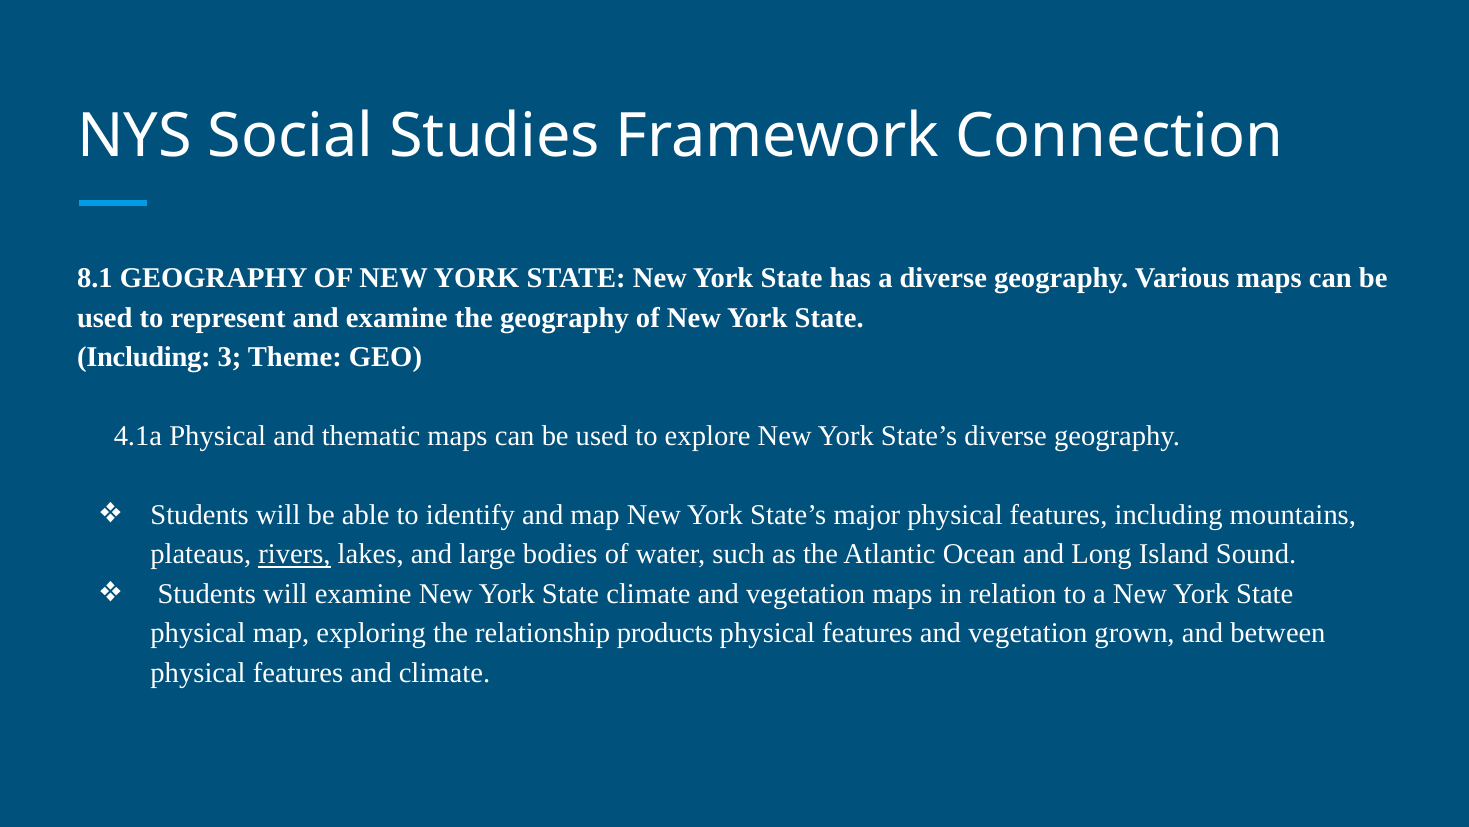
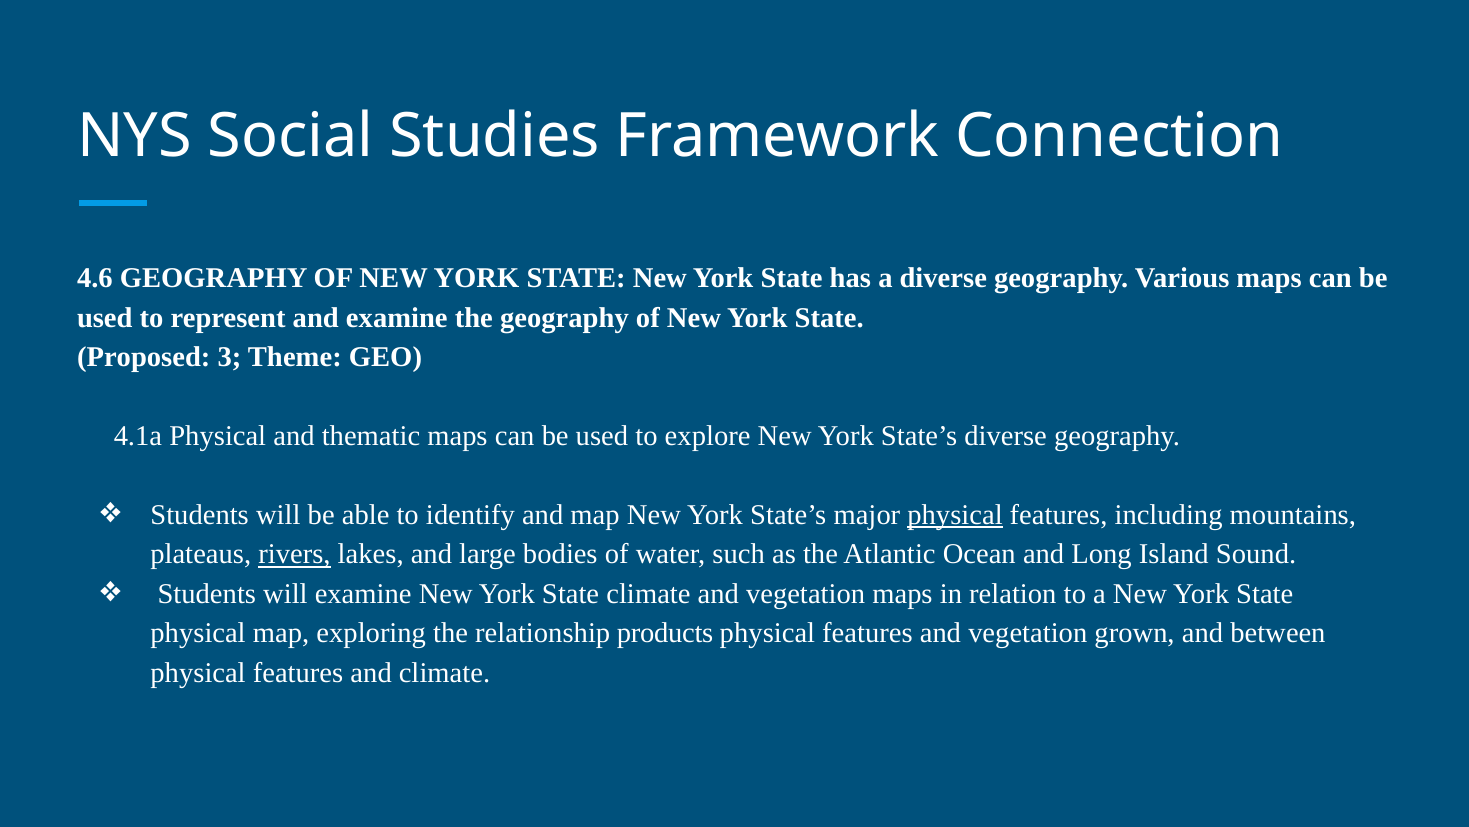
8.1: 8.1 -> 4.6
Including at (144, 357): Including -> Proposed
physical at (955, 515) underline: none -> present
